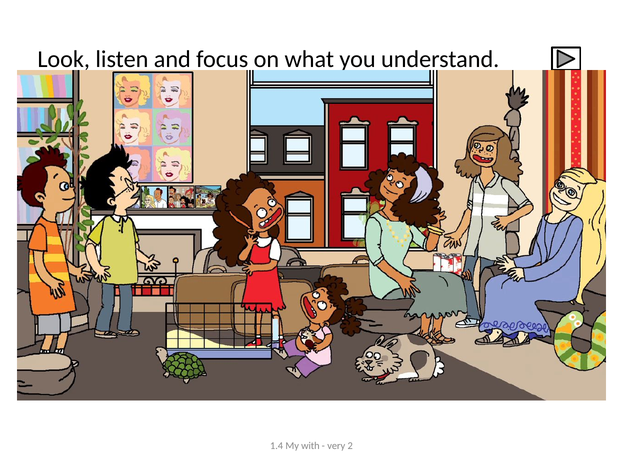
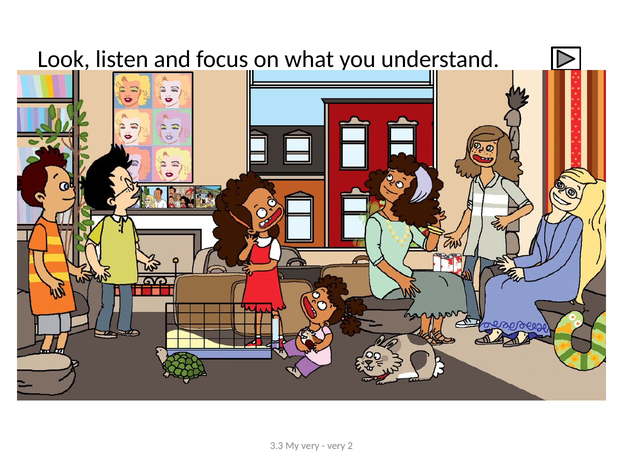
1.4: 1.4 -> 3.3
My with: with -> very
